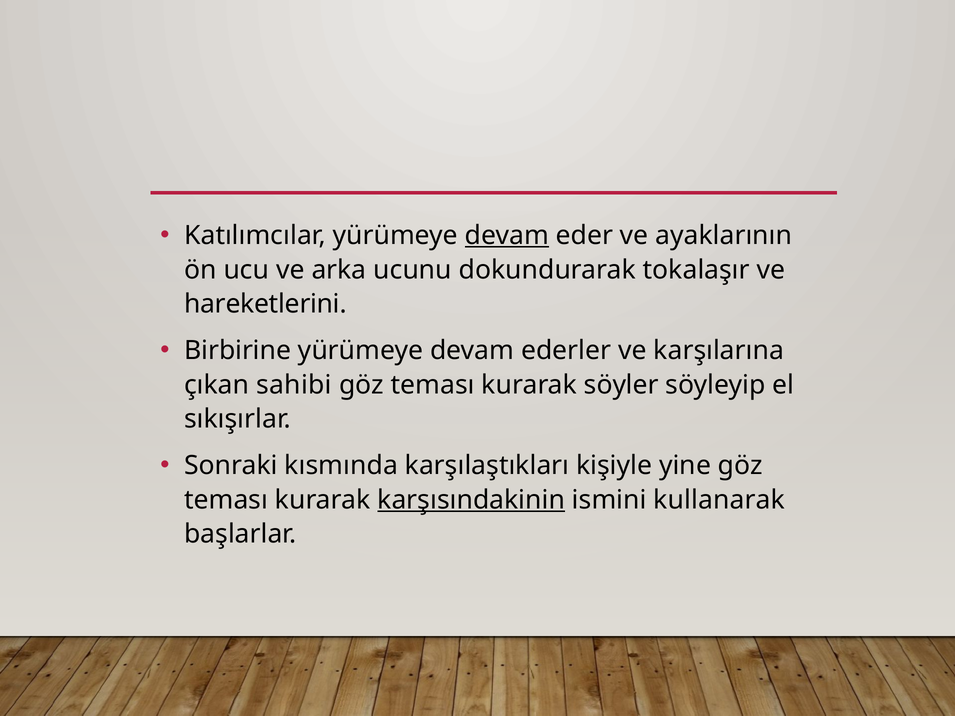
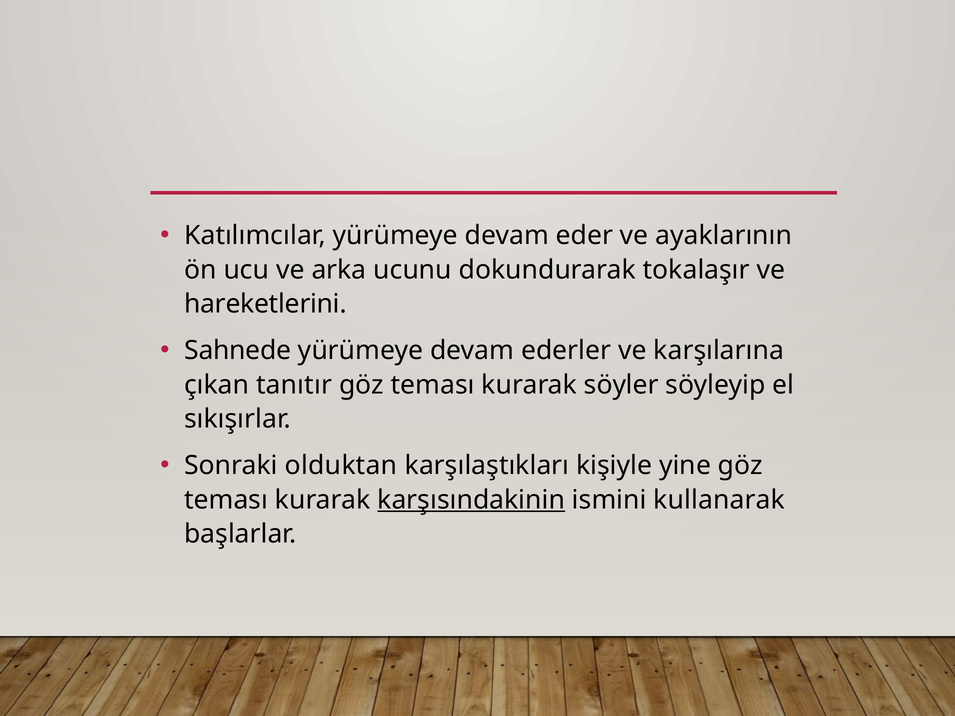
devam at (507, 236) underline: present -> none
Birbirine: Birbirine -> Sahnede
sahibi: sahibi -> tanıtır
kısmında: kısmında -> olduktan
